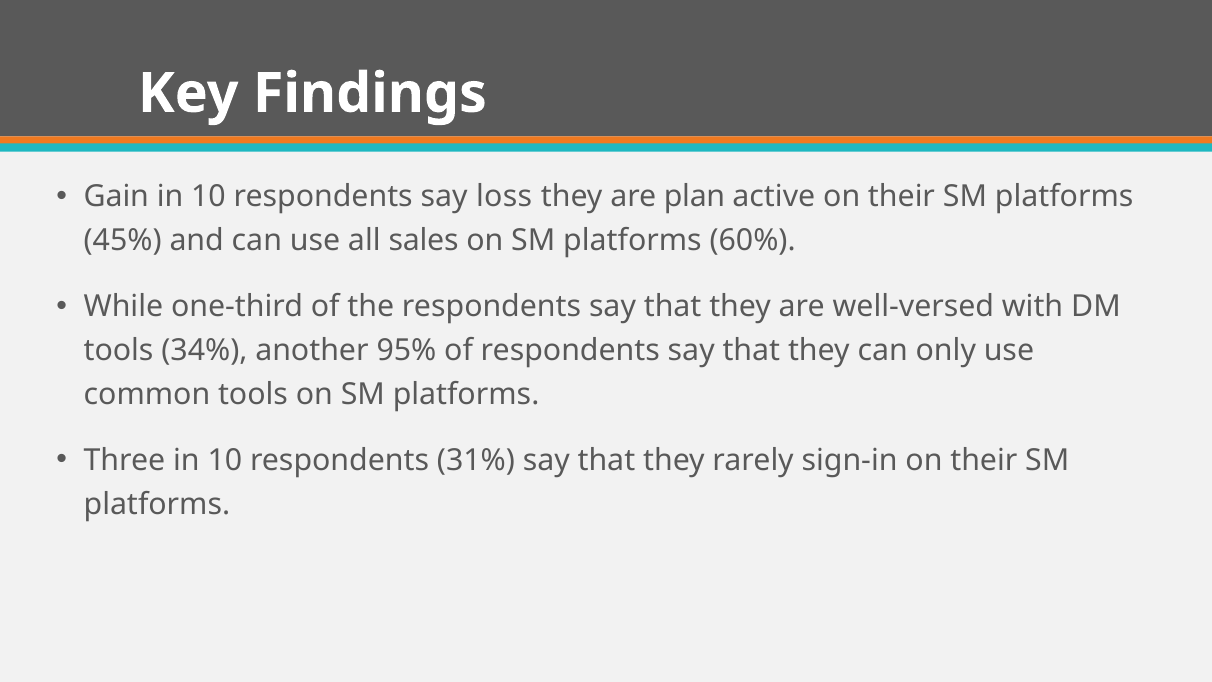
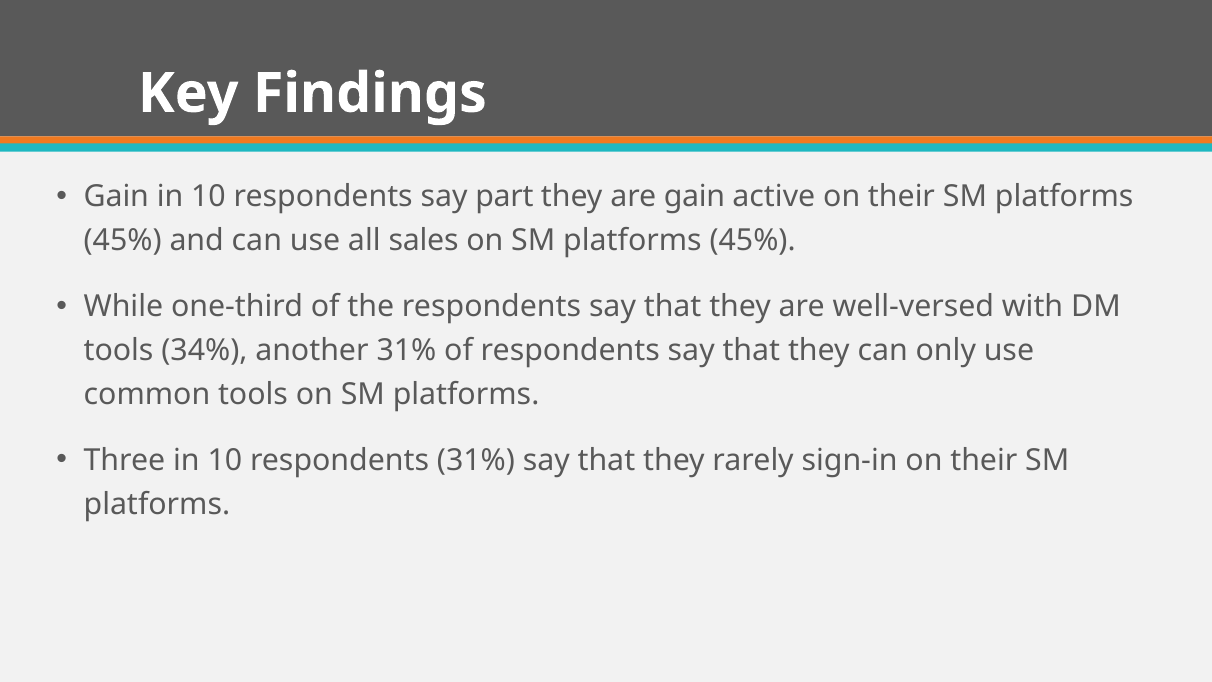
loss: loss -> part
are plan: plan -> gain
on SM platforms 60%: 60% -> 45%
another 95%: 95% -> 31%
